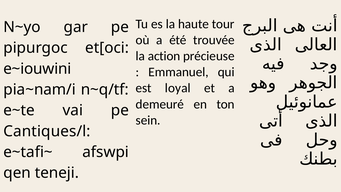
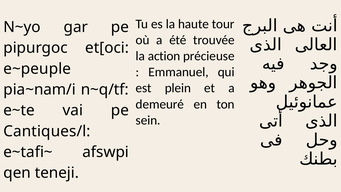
e~iouwini: e~iouwini -> e~peuple
loyal: loyal -> plein
